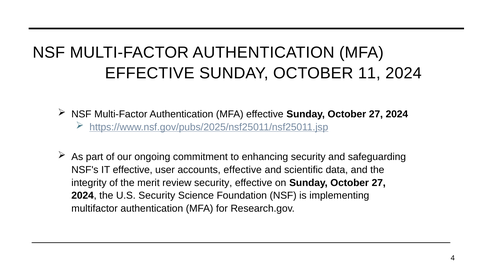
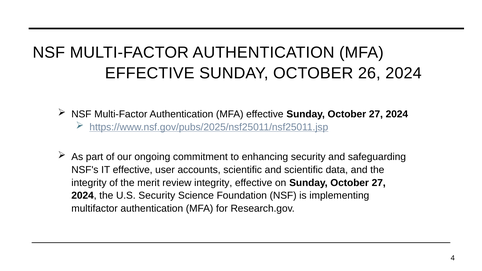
11: 11 -> 26
accounts effective: effective -> scientific
review security: security -> integrity
